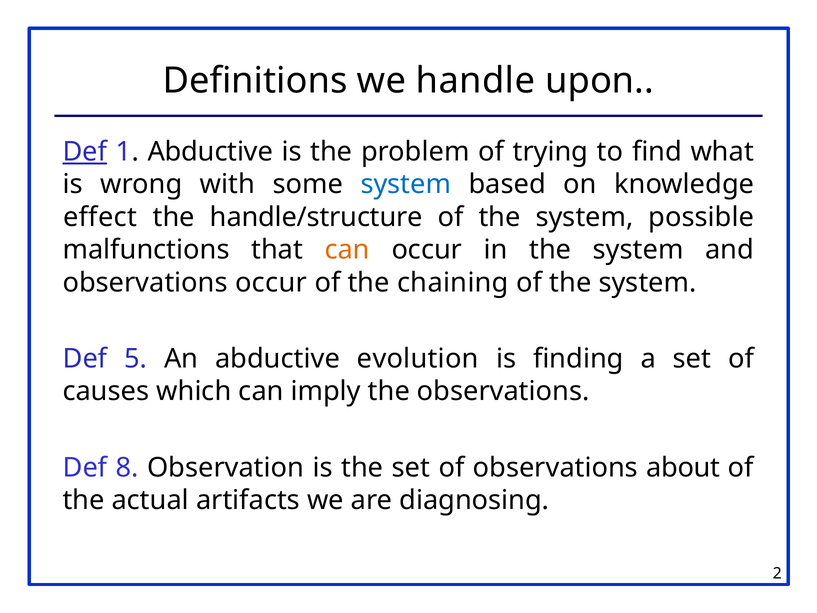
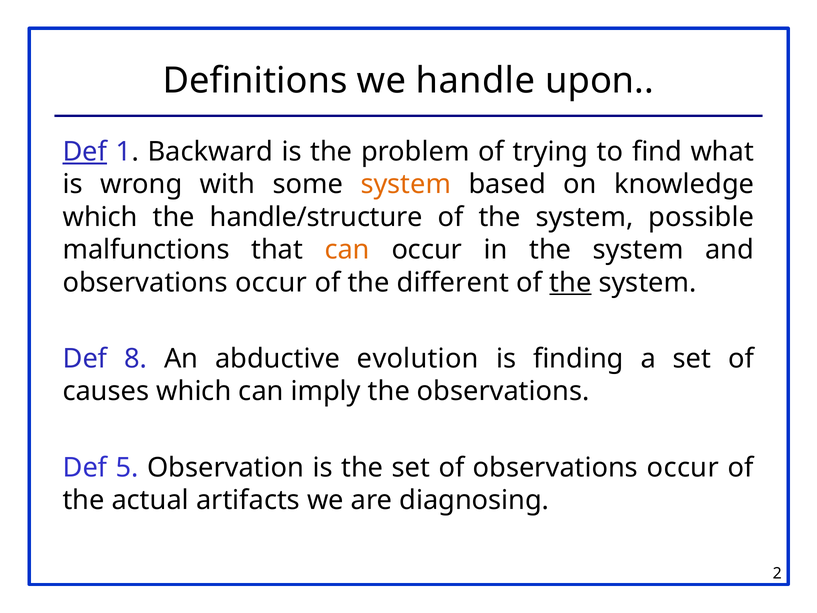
1 Abductive: Abductive -> Backward
system at (406, 184) colour: blue -> orange
effect at (100, 217): effect -> which
chaining: chaining -> different
the at (570, 282) underline: none -> present
5: 5 -> 8
8: 8 -> 5
of observations about: about -> occur
